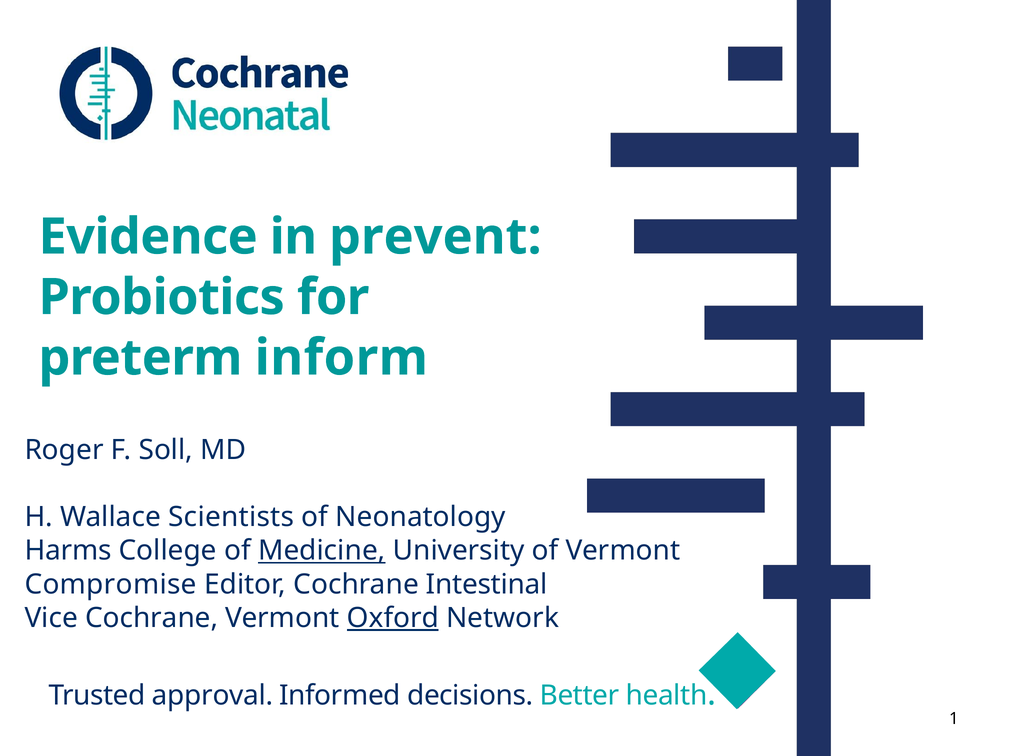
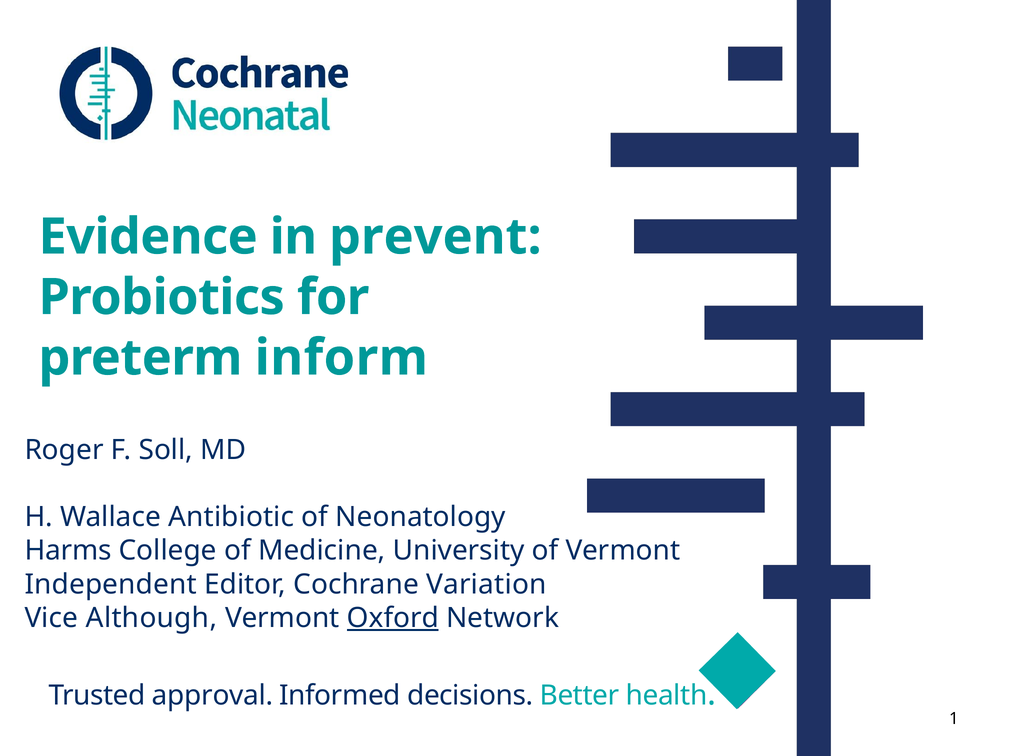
Scientists: Scientists -> Antibiotic
Medicine underline: present -> none
Compromise: Compromise -> Independent
Intestinal: Intestinal -> Variation
Vice Cochrane: Cochrane -> Although
